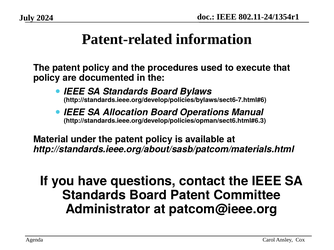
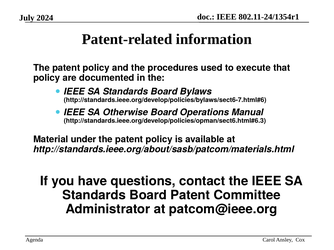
Allocation: Allocation -> Otherwise
